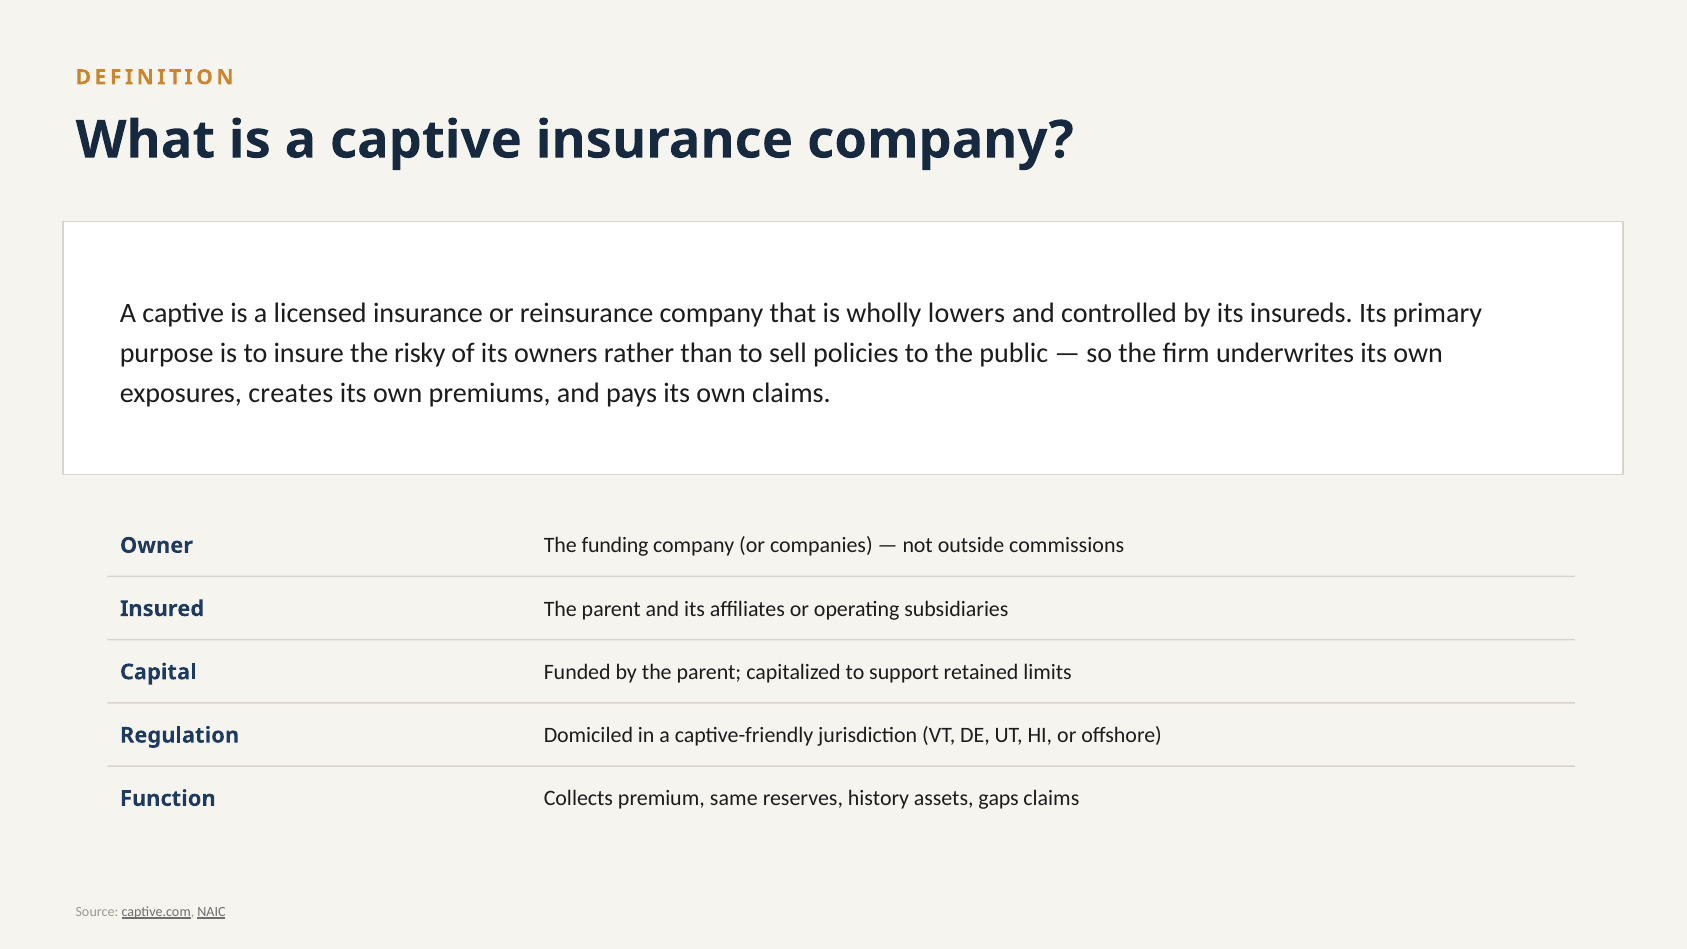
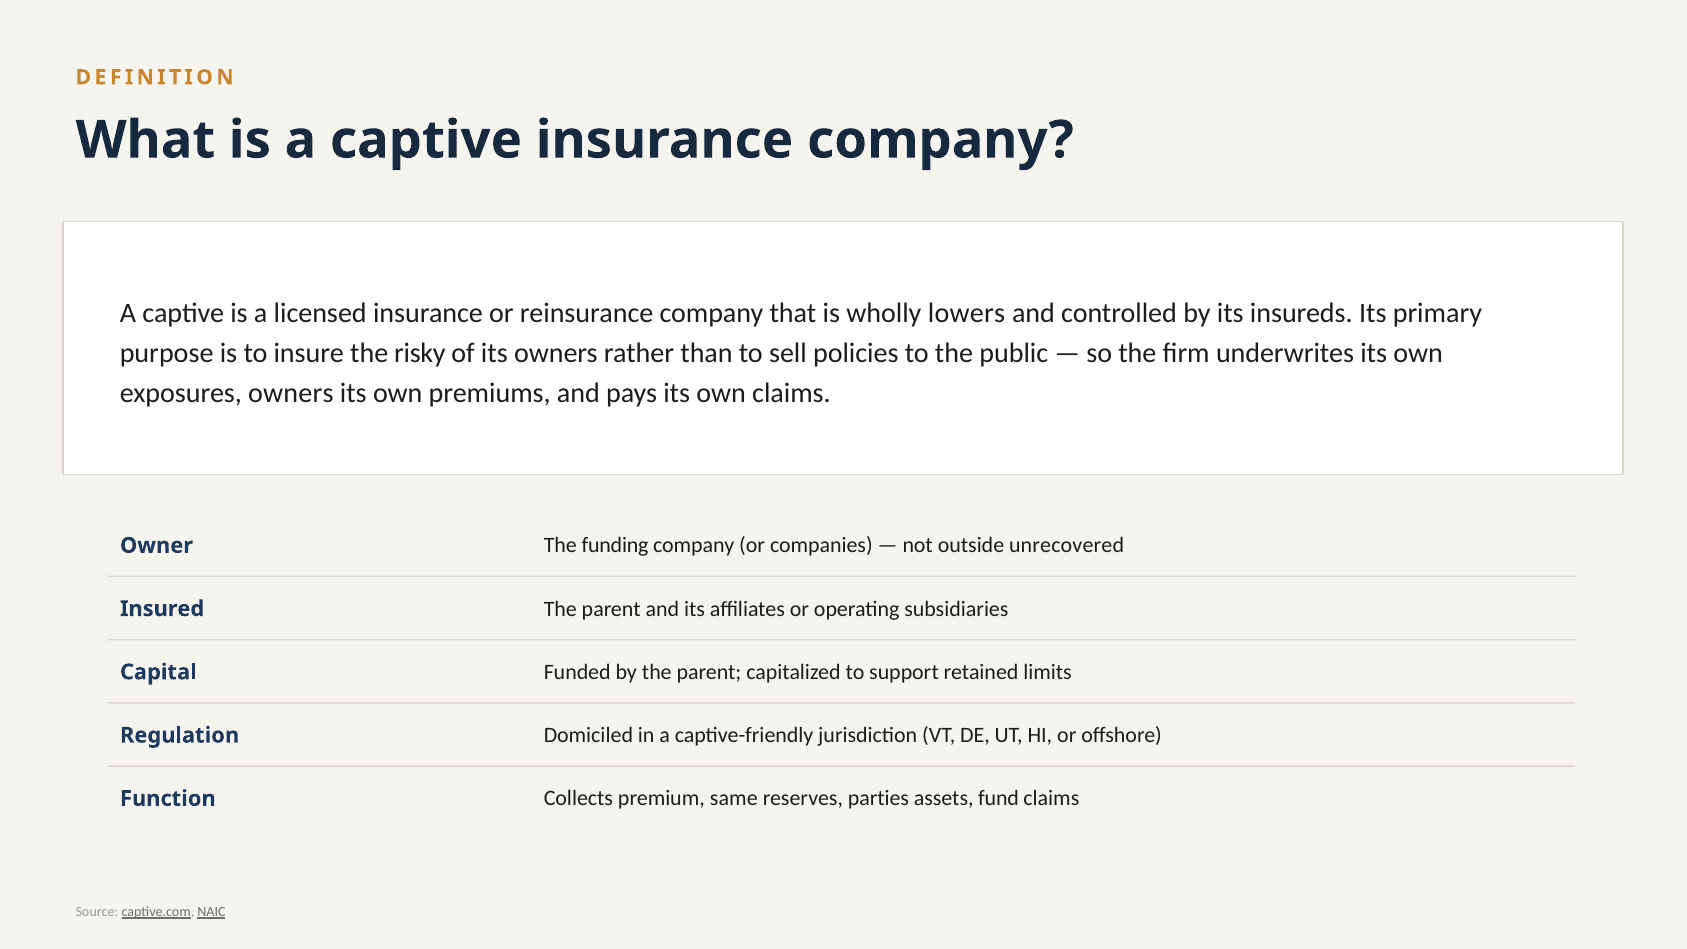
exposures creates: creates -> owners
commissions: commissions -> unrecovered
history: history -> parties
gaps: gaps -> fund
